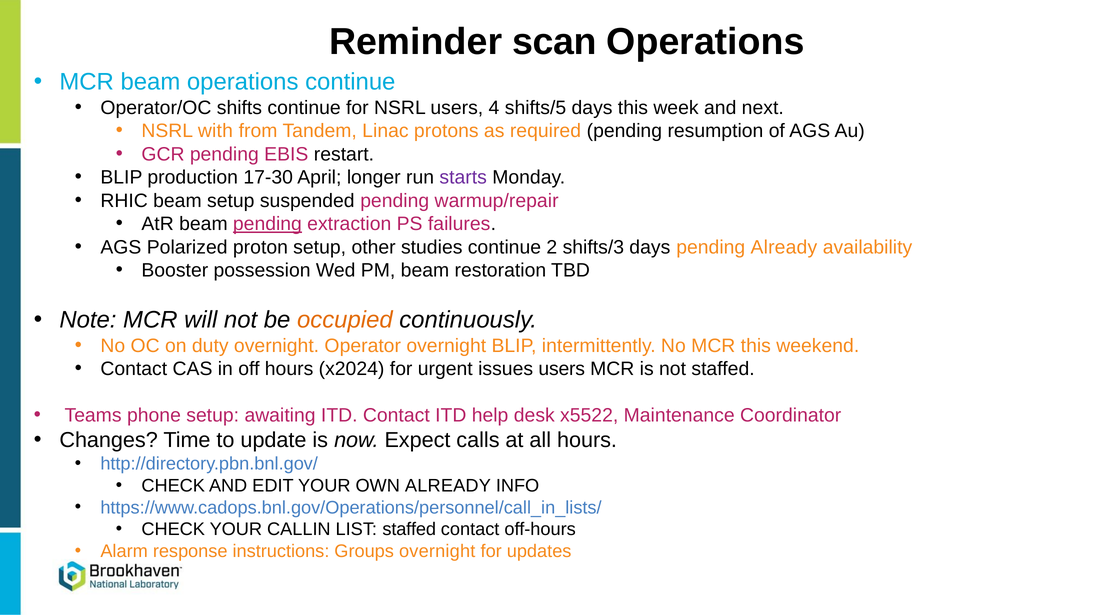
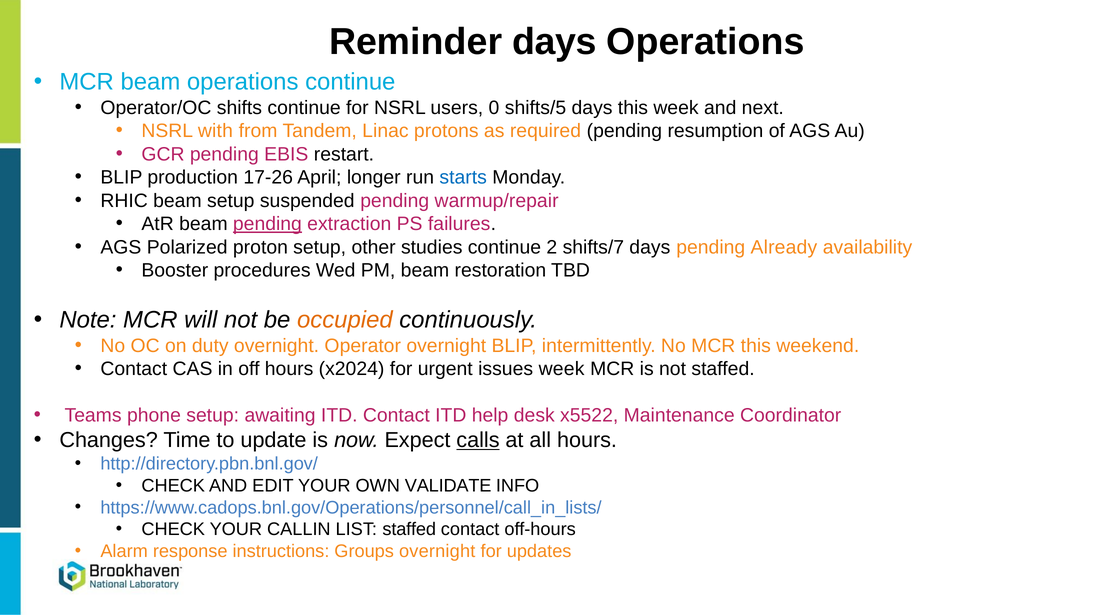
Reminder scan: scan -> days
4: 4 -> 0
17-30: 17-30 -> 17-26
starts colour: purple -> blue
shifts/3: shifts/3 -> shifts/7
possession: possession -> procedures
issues users: users -> week
calls underline: none -> present
OWN ALREADY: ALREADY -> VALIDATE
